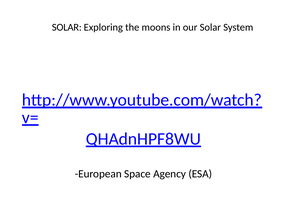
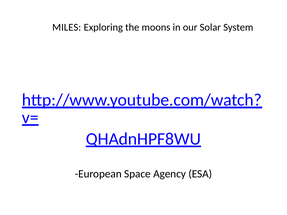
SOLAR at (67, 27): SOLAR -> MILES
